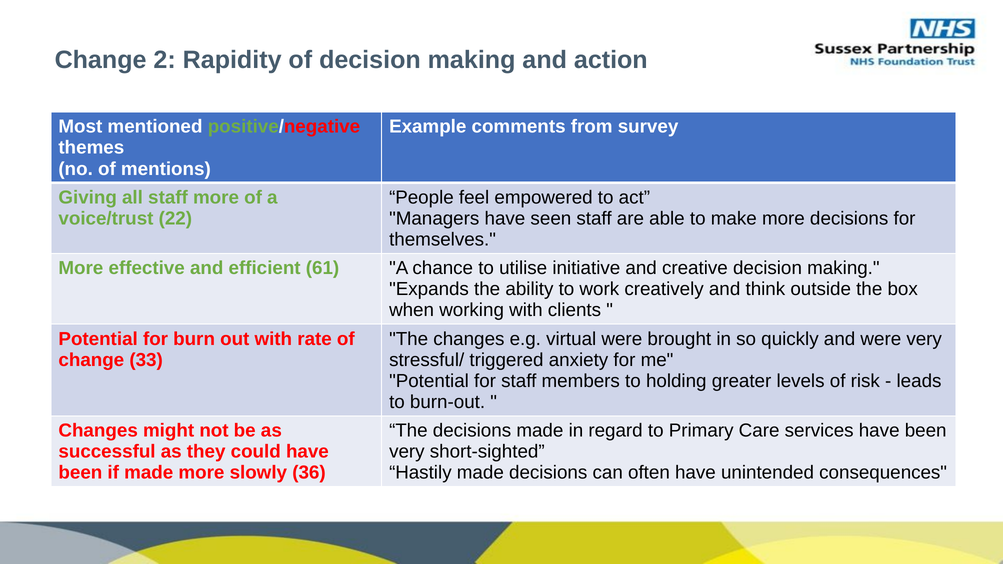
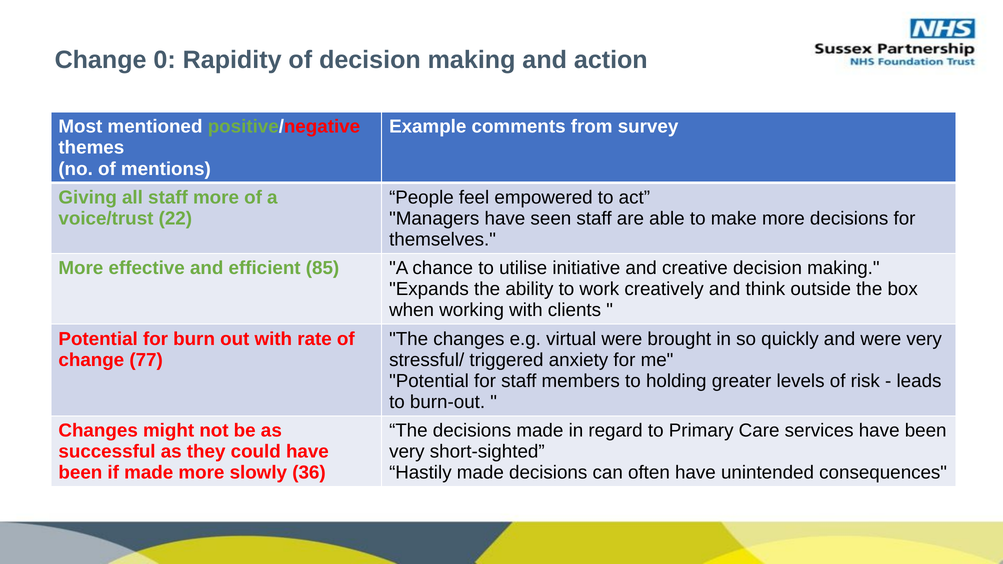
2: 2 -> 0
61: 61 -> 85
33: 33 -> 77
